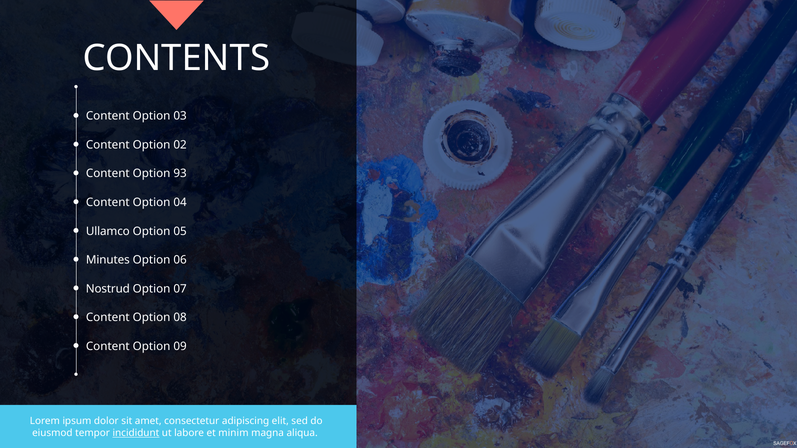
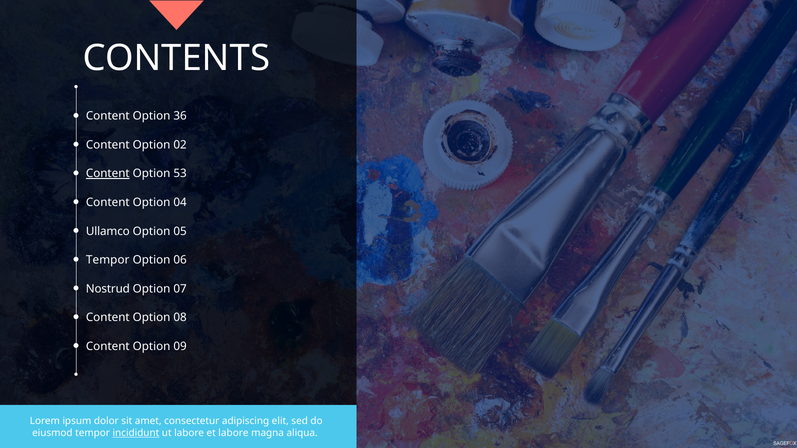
03: 03 -> 36
Content at (108, 174) underline: none -> present
93: 93 -> 53
Minutes at (108, 260): Minutes -> Tempor
et minim: minim -> labore
